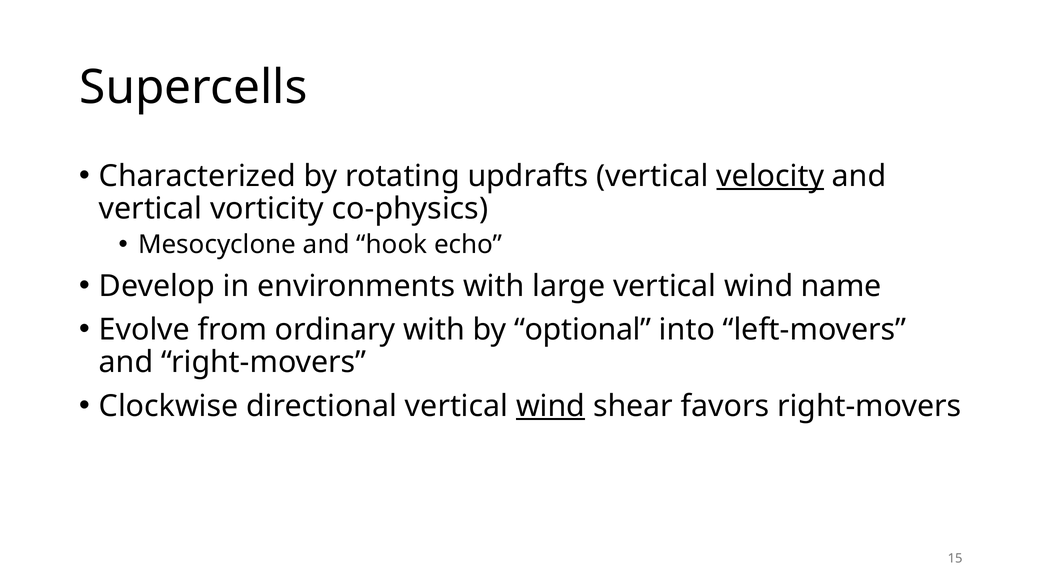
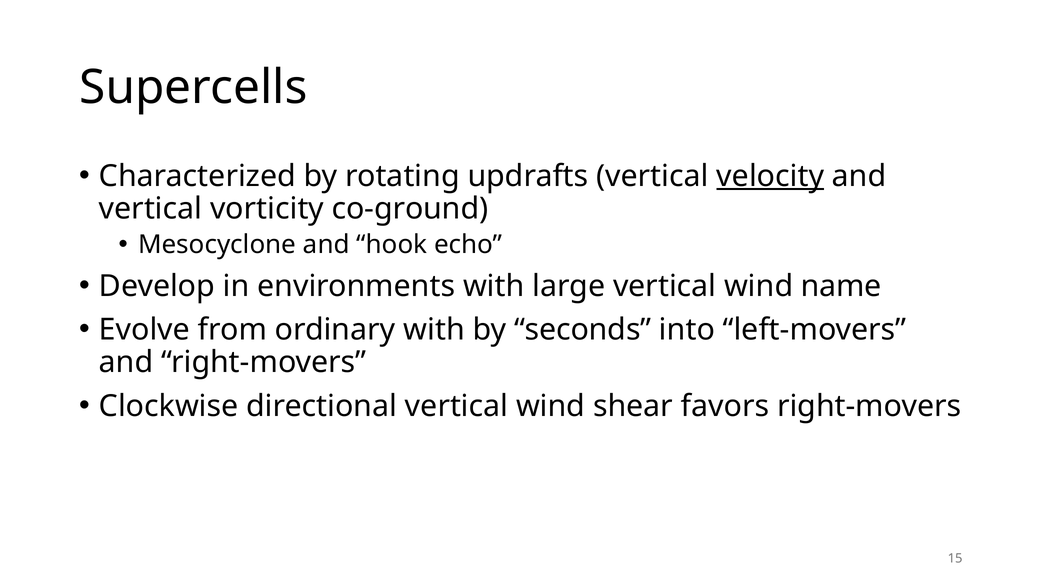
co-physics: co-physics -> co-ground
optional: optional -> seconds
wind at (551, 406) underline: present -> none
